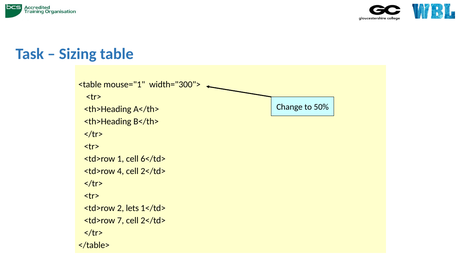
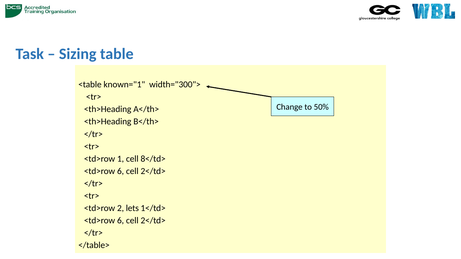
mouse="1: mouse="1 -> known="1
6</td>: 6</td> -> 8</td>
4 at (121, 171): 4 -> 6
7 at (121, 221): 7 -> 6
